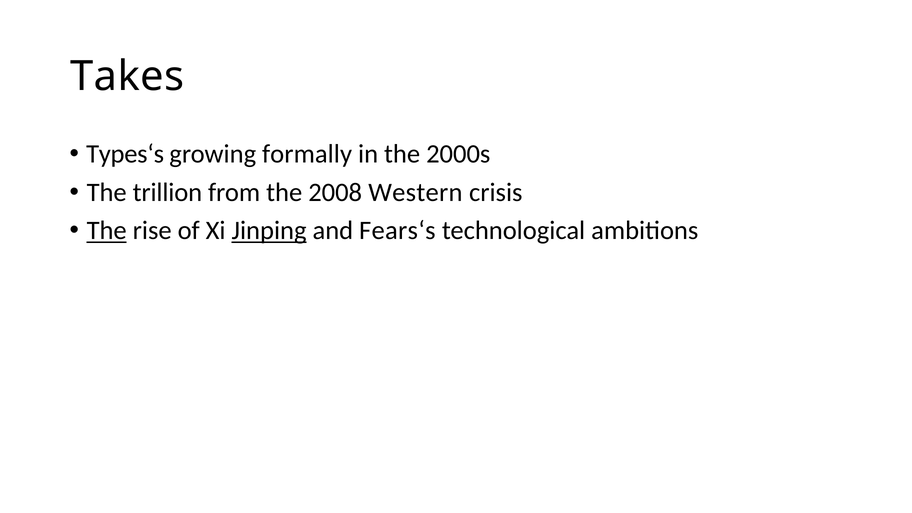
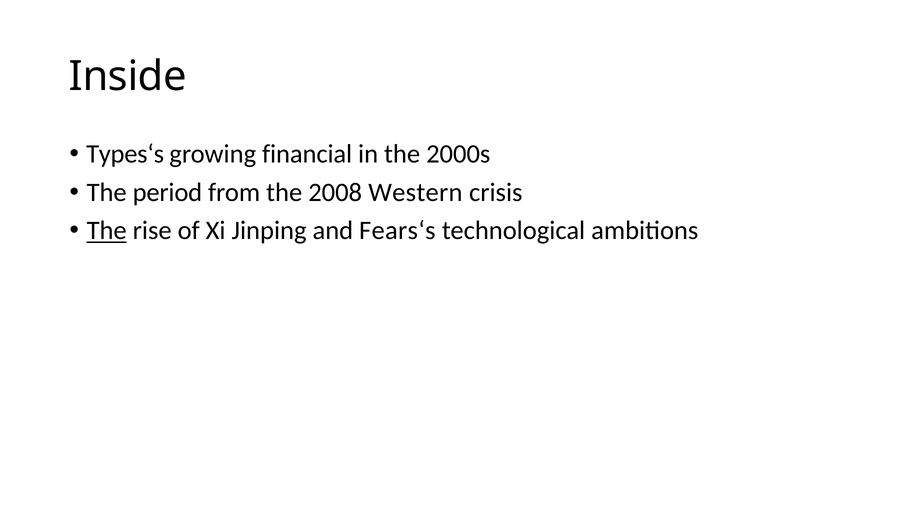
Takes: Takes -> Inside
formally: formally -> financial
trillion: trillion -> period
Jinping underline: present -> none
